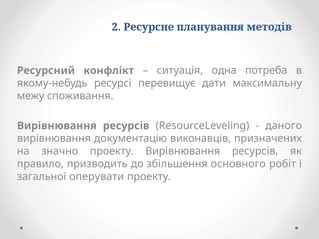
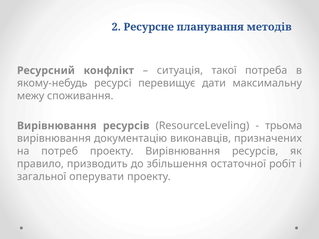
одна: одна -> такої
даного: даного -> трьома
значно: значно -> потреб
основного: основного -> остаточної
